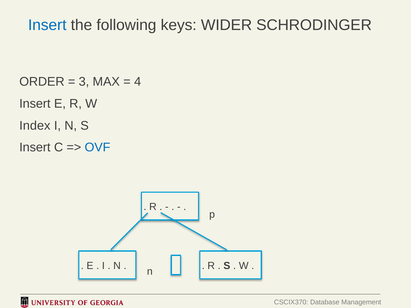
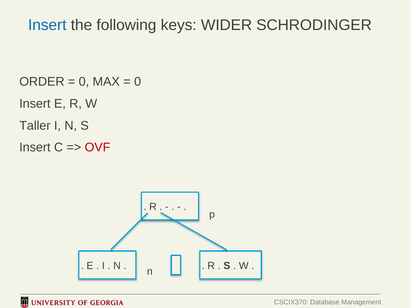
3 at (84, 82): 3 -> 0
4 at (138, 82): 4 -> 0
Index: Index -> Taller
OVF colour: blue -> red
